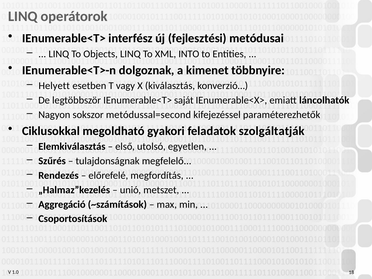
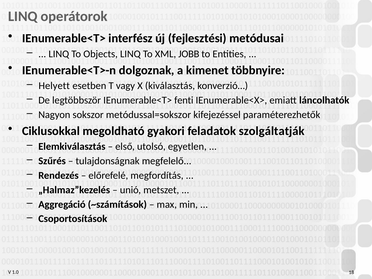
INTO: INTO -> JOBB
saját: saját -> fenti
metódussal=second: metódussal=second -> metódussal=sokszor
